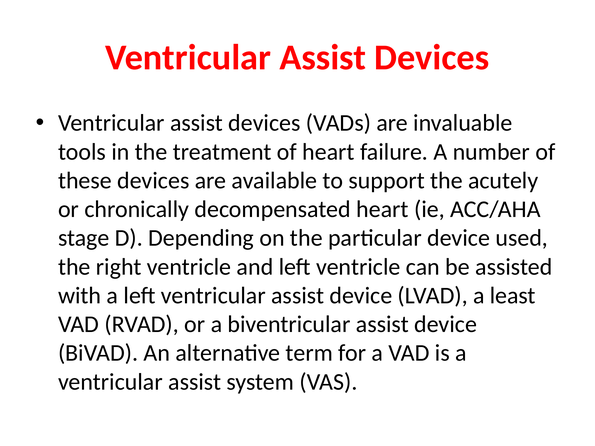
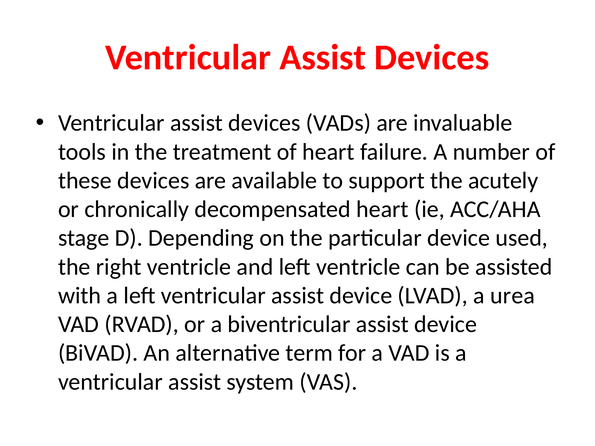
least: least -> urea
